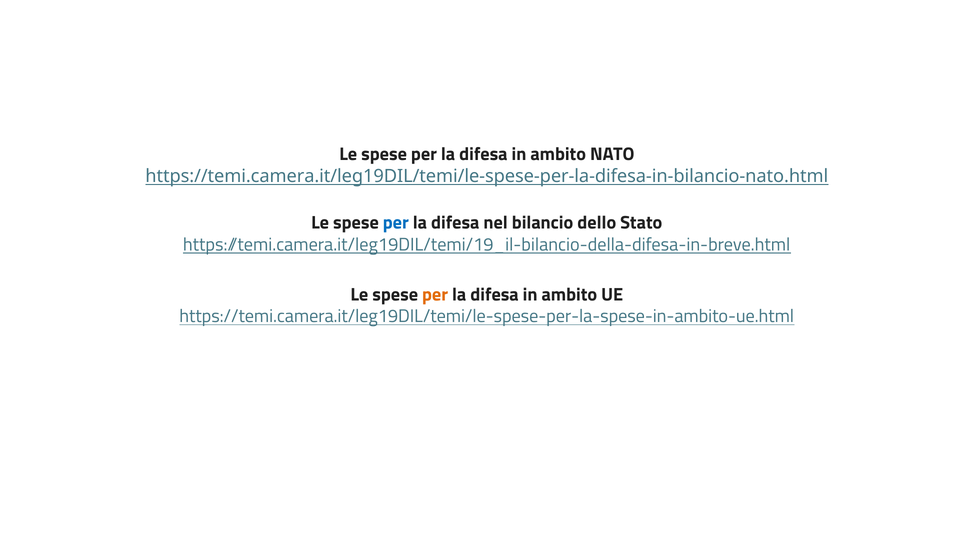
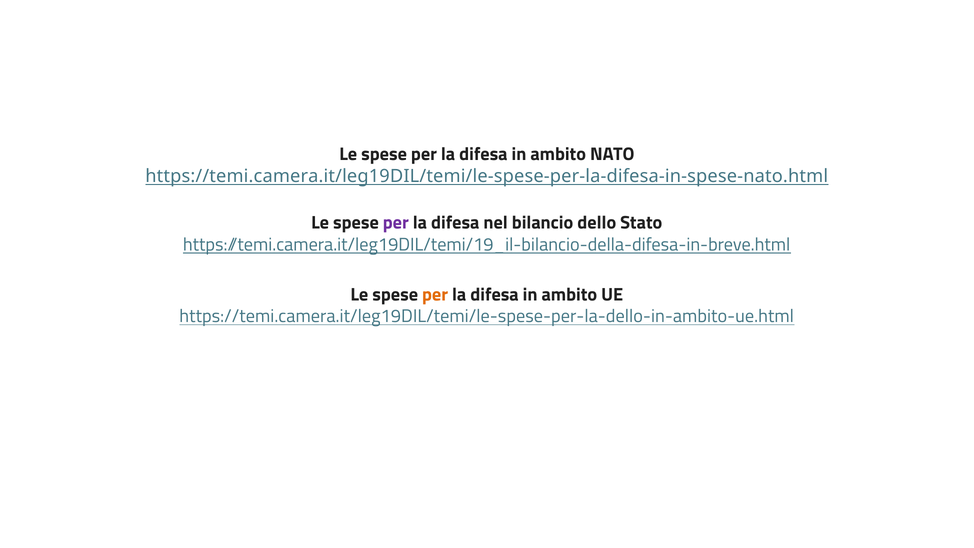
https://temi.camera.it/leg19DIL/temi/le-spese-per-la-difesa-in-bilancio-nato.html: https://temi.camera.it/leg19DIL/temi/le-spese-per-la-difesa-in-bilancio-nato.html -> https://temi.camera.it/leg19DIL/temi/le-spese-per-la-difesa-in-spese-nato.html
per at (396, 223) colour: blue -> purple
https://temi.camera.it/leg19DIL/temi/le-spese-per-la-spese-in-ambito-ue.html: https://temi.camera.it/leg19DIL/temi/le-spese-per-la-spese-in-ambito-ue.html -> https://temi.camera.it/leg19DIL/temi/le-spese-per-la-dello-in-ambito-ue.html
